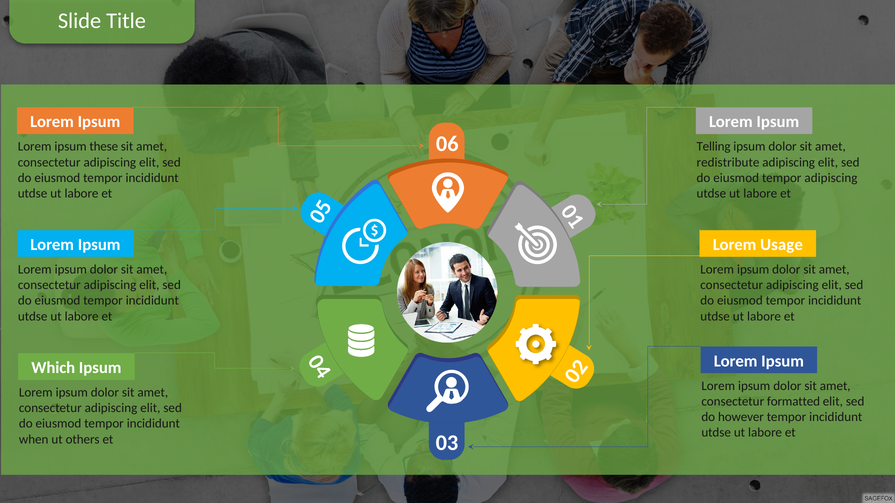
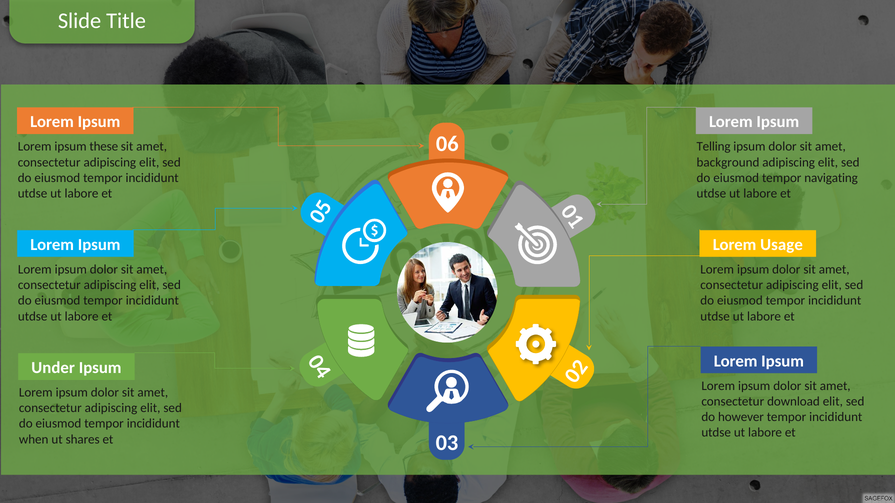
redistribute: redistribute -> background
tempor adipiscing: adipiscing -> navigating
Which: Which -> Under
formatted: formatted -> download
others: others -> shares
